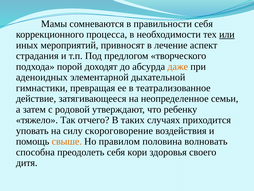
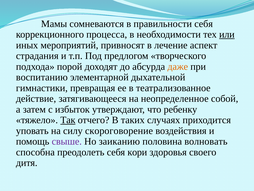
аденоидных: аденоидных -> воспитанию
семьи: семьи -> собой
родовой: родовой -> избыток
Так underline: none -> present
свыше colour: orange -> purple
правилом: правилом -> заиканию
